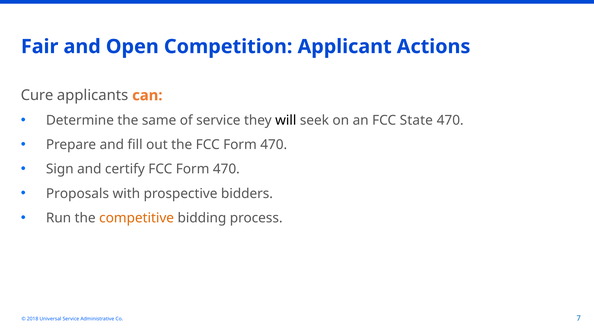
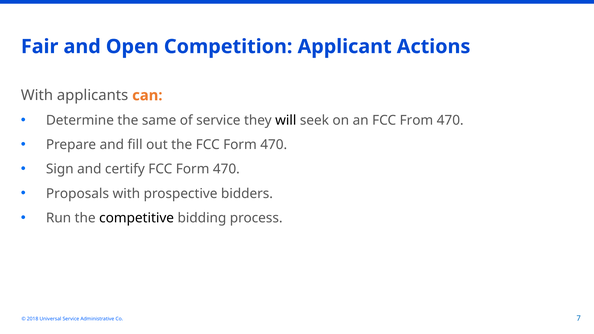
Cure at (37, 95): Cure -> With
State: State -> From
competitive colour: orange -> black
